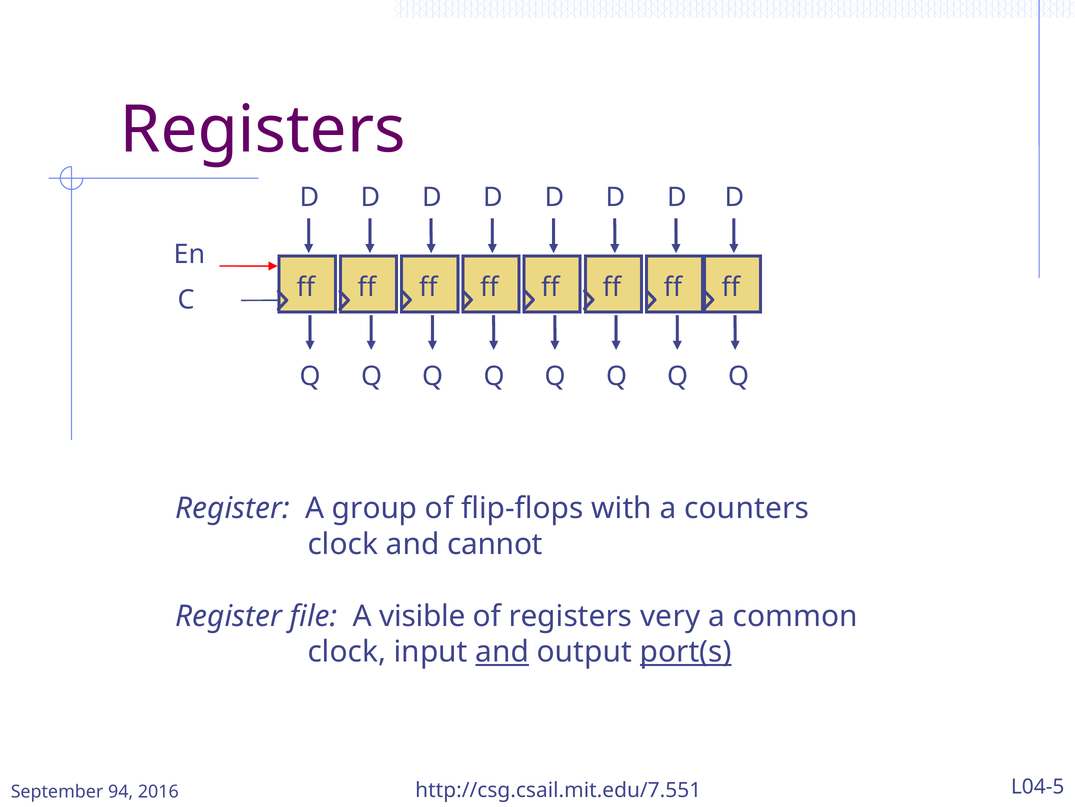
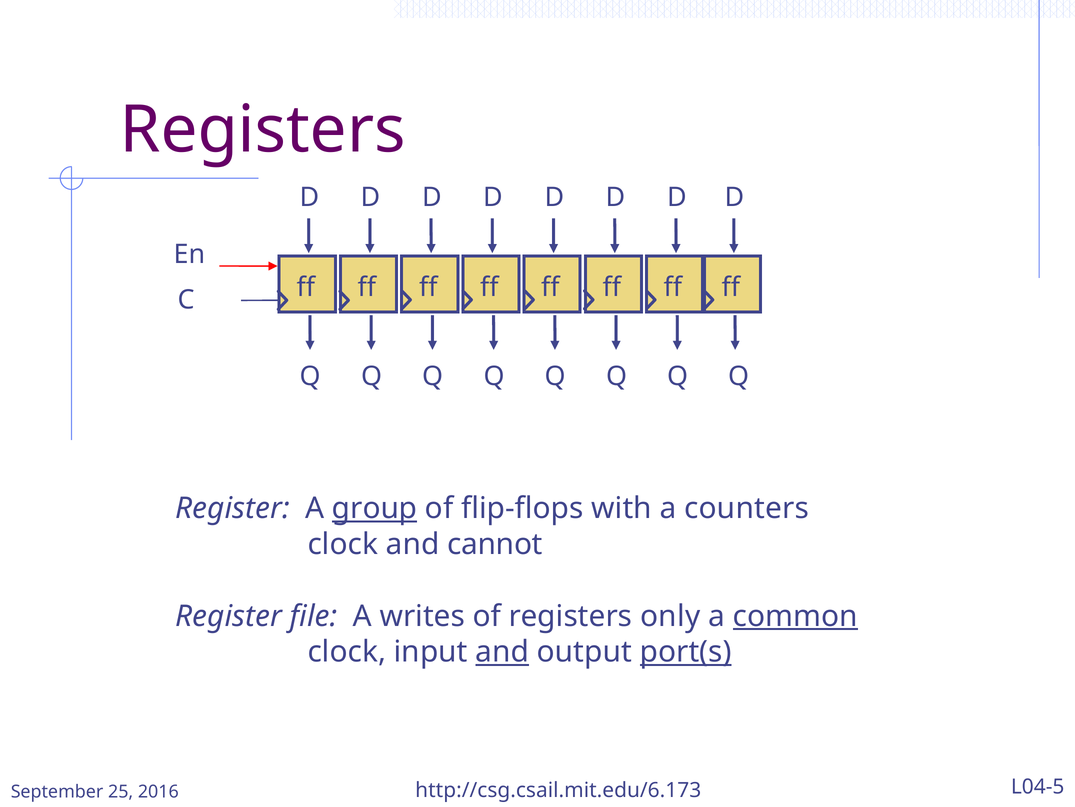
group underline: none -> present
visible: visible -> writes
very: very -> only
common underline: none -> present
http://csg.csail.mit.edu/7.551: http://csg.csail.mit.edu/7.551 -> http://csg.csail.mit.edu/6.173
94: 94 -> 25
